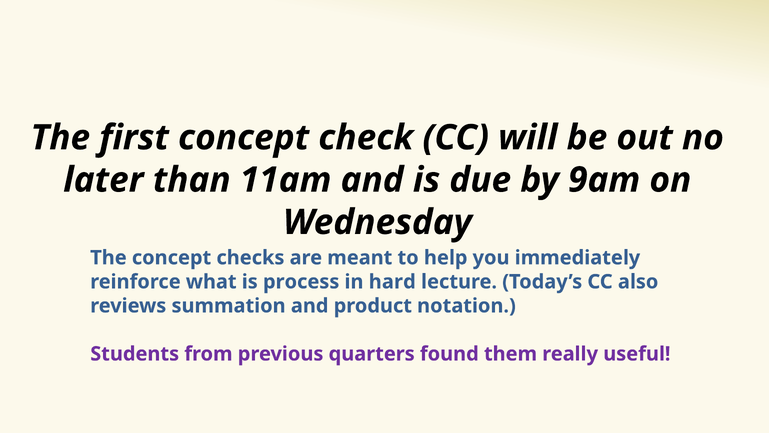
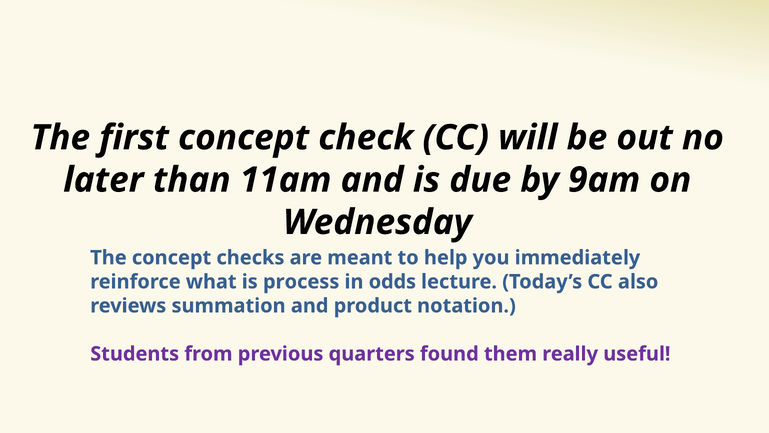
hard: hard -> odds
